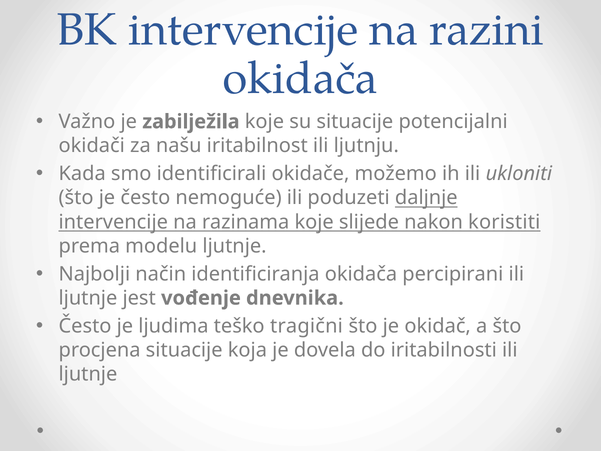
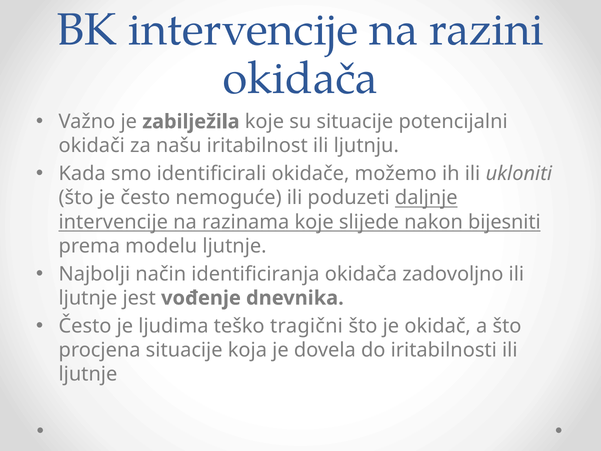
koristiti: koristiti -> bijesniti
percipirani: percipirani -> zadovoljno
